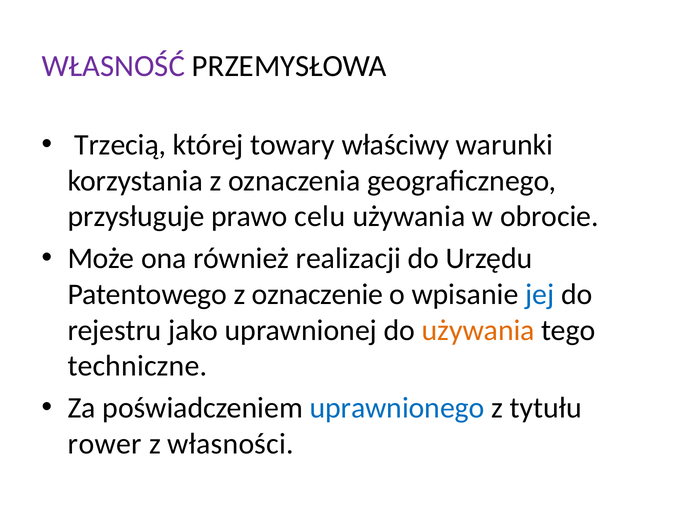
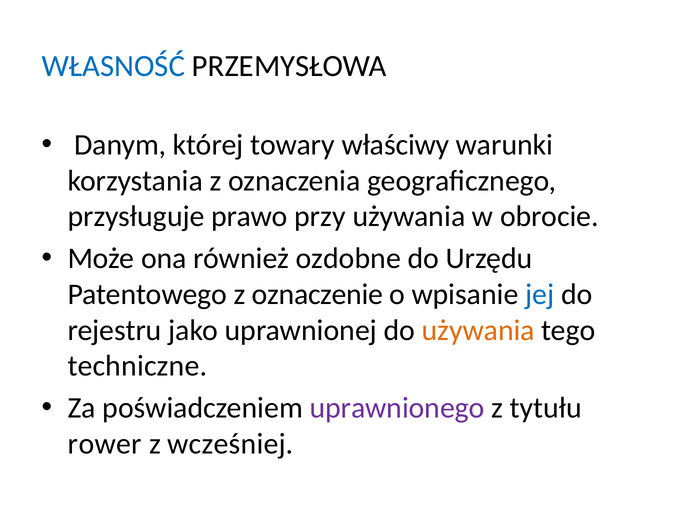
WŁASNOŚĆ colour: purple -> blue
Trzecią: Trzecią -> Danym
celu: celu -> przy
realizacji: realizacji -> ozdobne
uprawnionego colour: blue -> purple
własności: własności -> wcześniej
